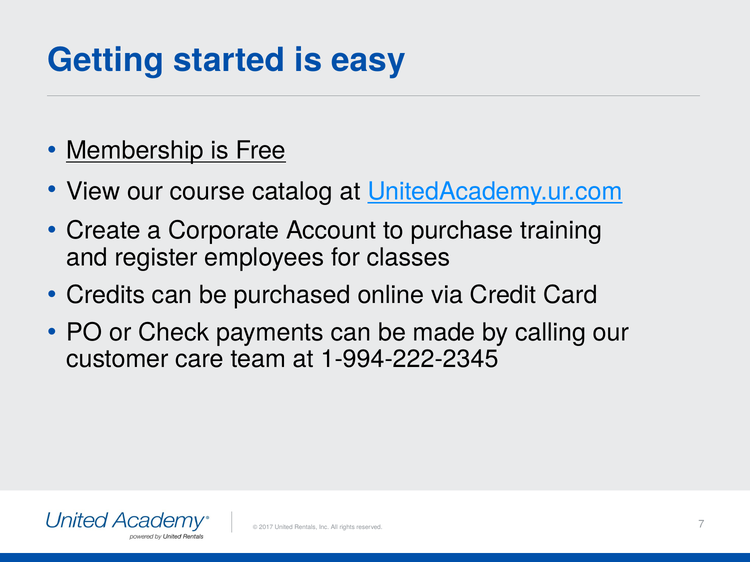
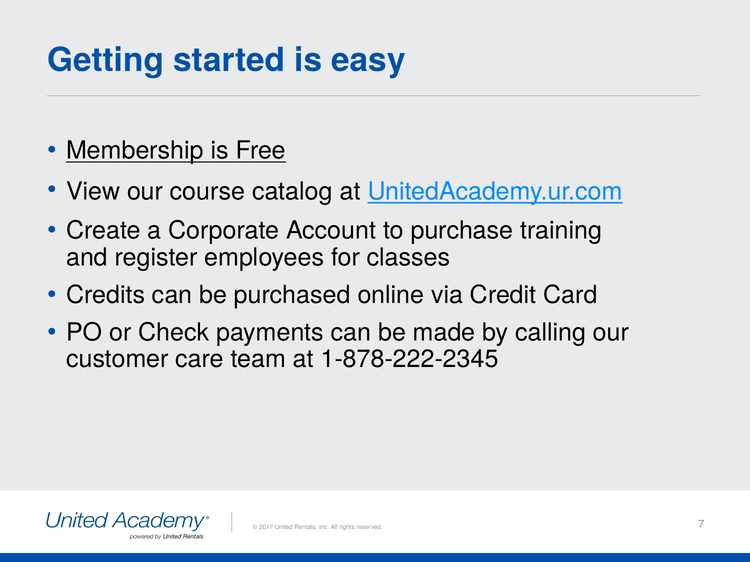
1-994-222-2345: 1-994-222-2345 -> 1-878-222-2345
